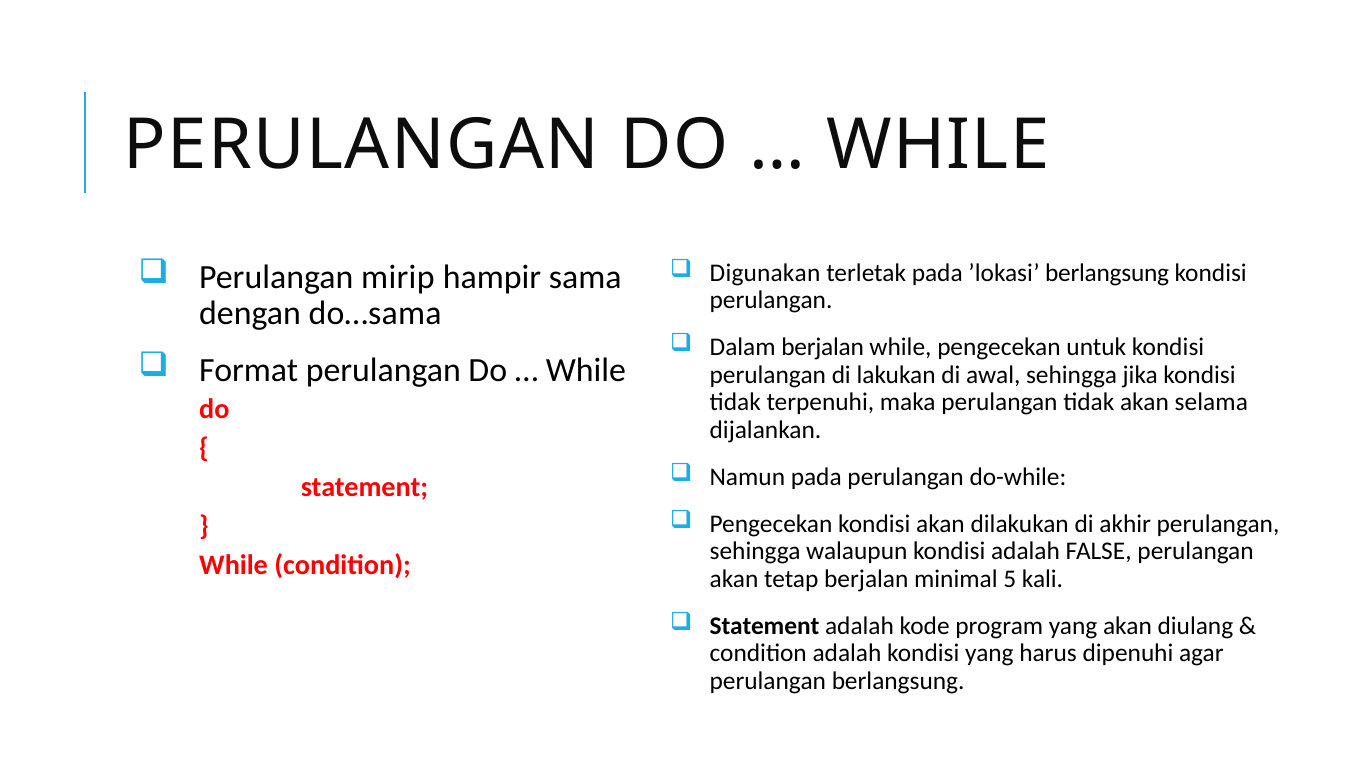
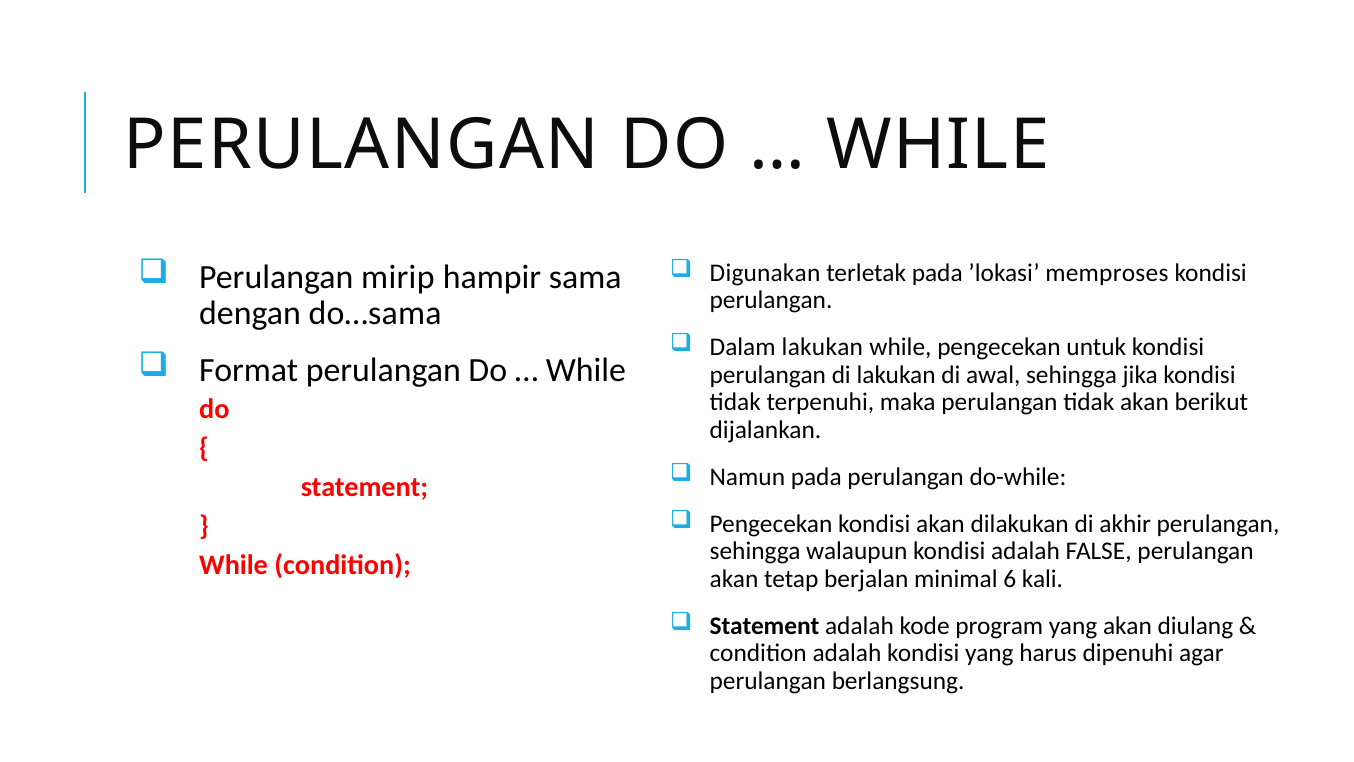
’lokasi berlangsung: berlangsung -> memproses
Dalam berjalan: berjalan -> lakukan
selama: selama -> berikut
5: 5 -> 6
